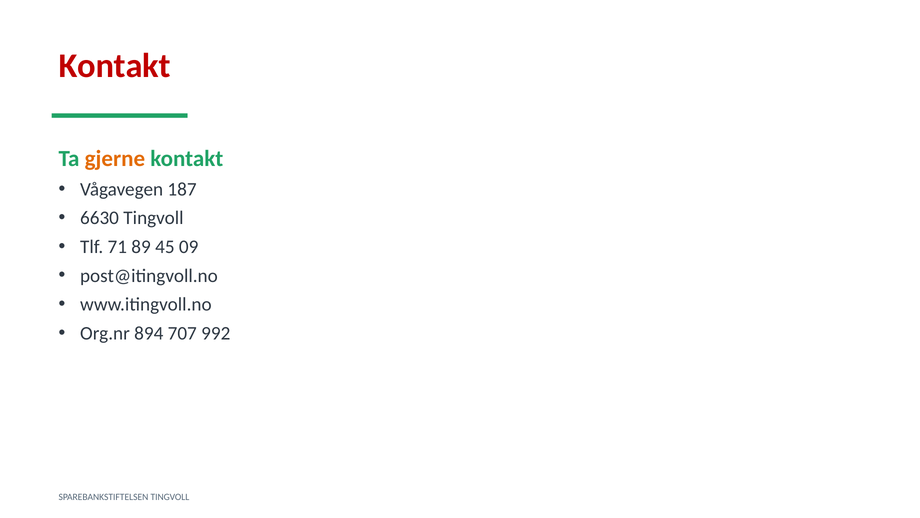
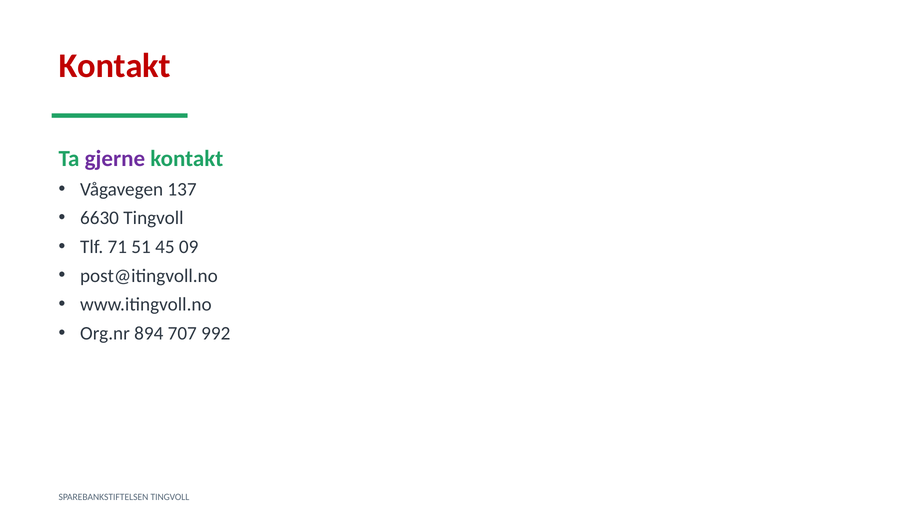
gjerne colour: orange -> purple
187: 187 -> 137
89: 89 -> 51
